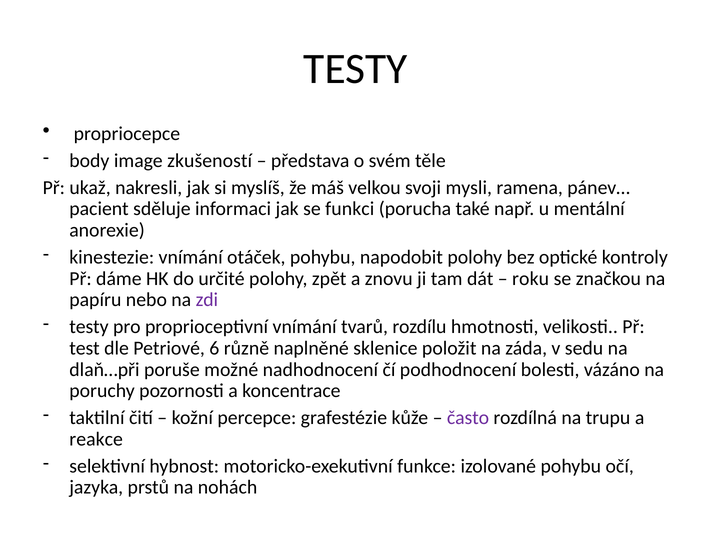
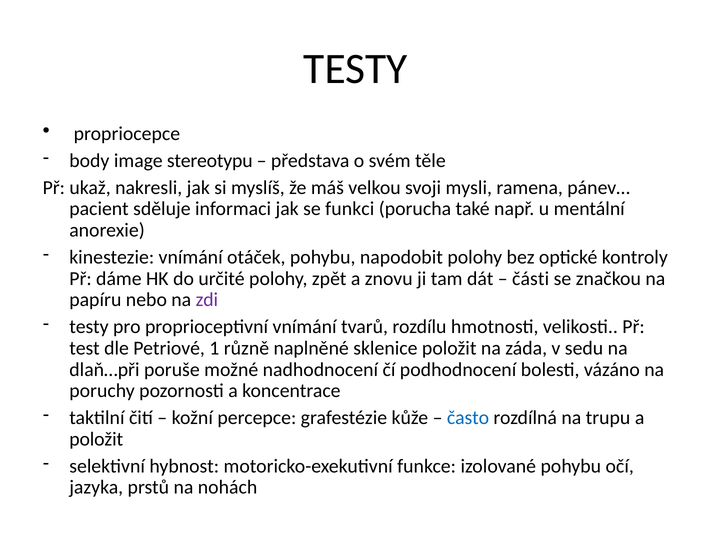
zkušeností: zkušeností -> stereotypu
roku: roku -> části
6: 6 -> 1
často colour: purple -> blue
reakce at (96, 439): reakce -> položit
